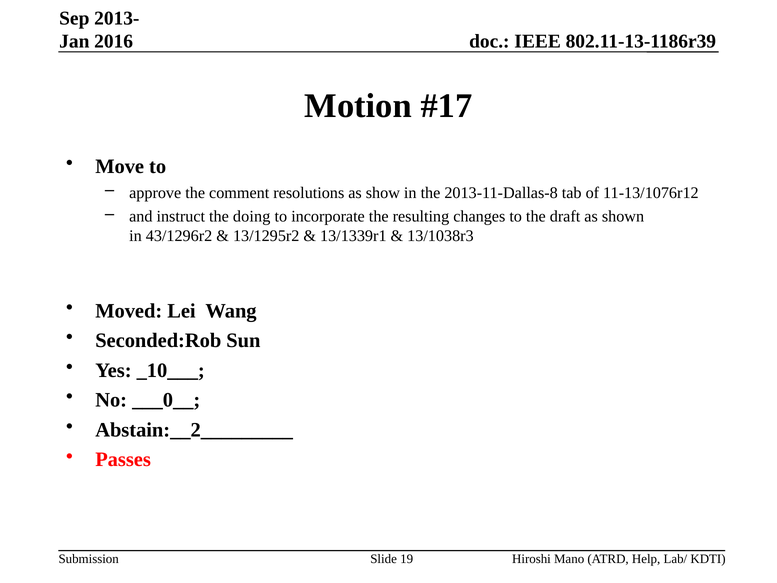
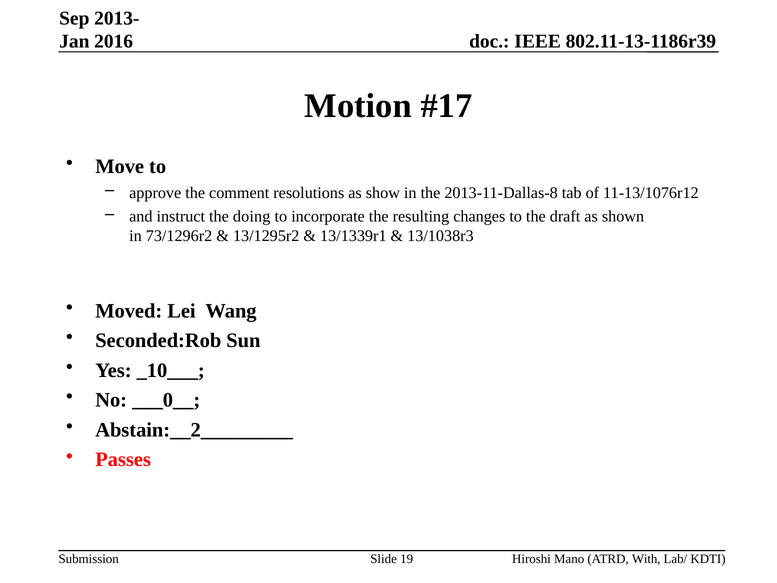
43/1296r2: 43/1296r2 -> 73/1296r2
Help: Help -> With
